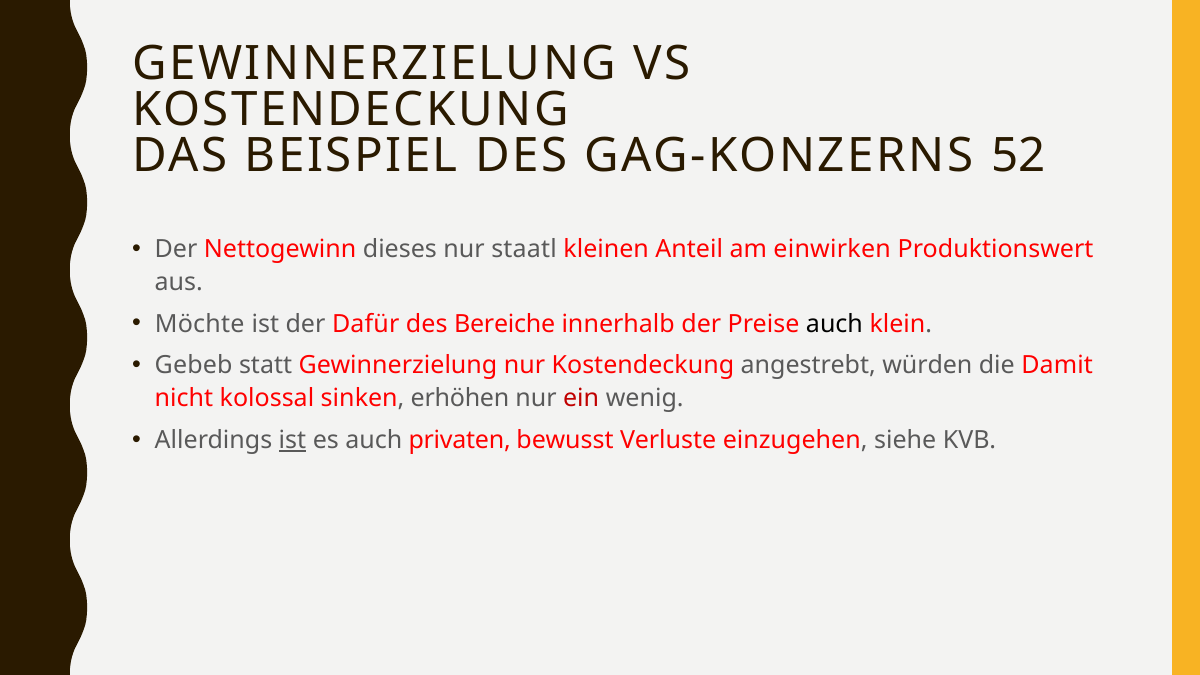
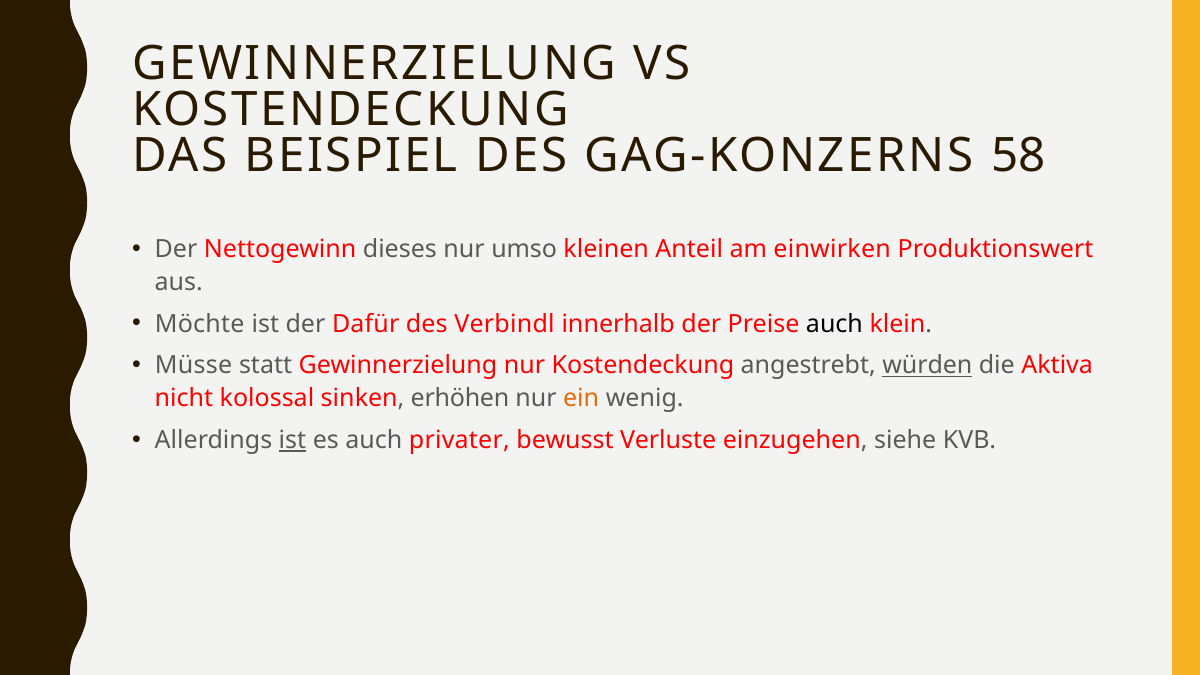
52: 52 -> 58
staatl: staatl -> umso
Bereiche: Bereiche -> Verbindl
Gebeb: Gebeb -> Müsse
würden underline: none -> present
Damit: Damit -> Aktiva
ein colour: red -> orange
privaten: privaten -> privater
